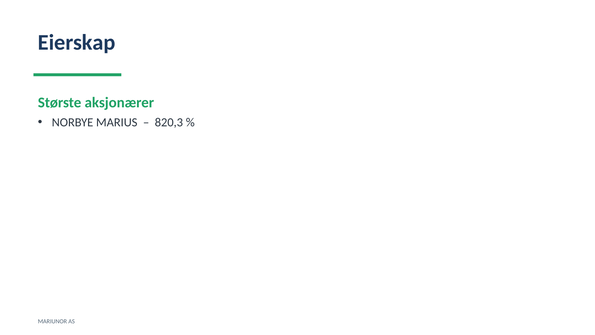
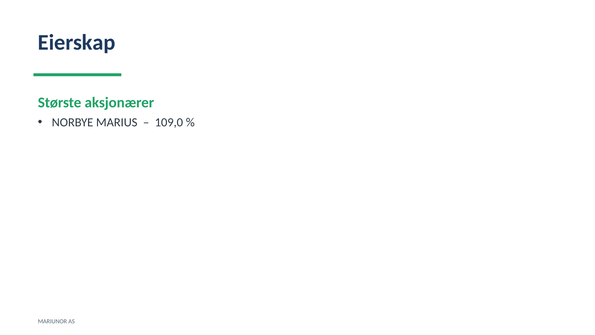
820,3: 820,3 -> 109,0
